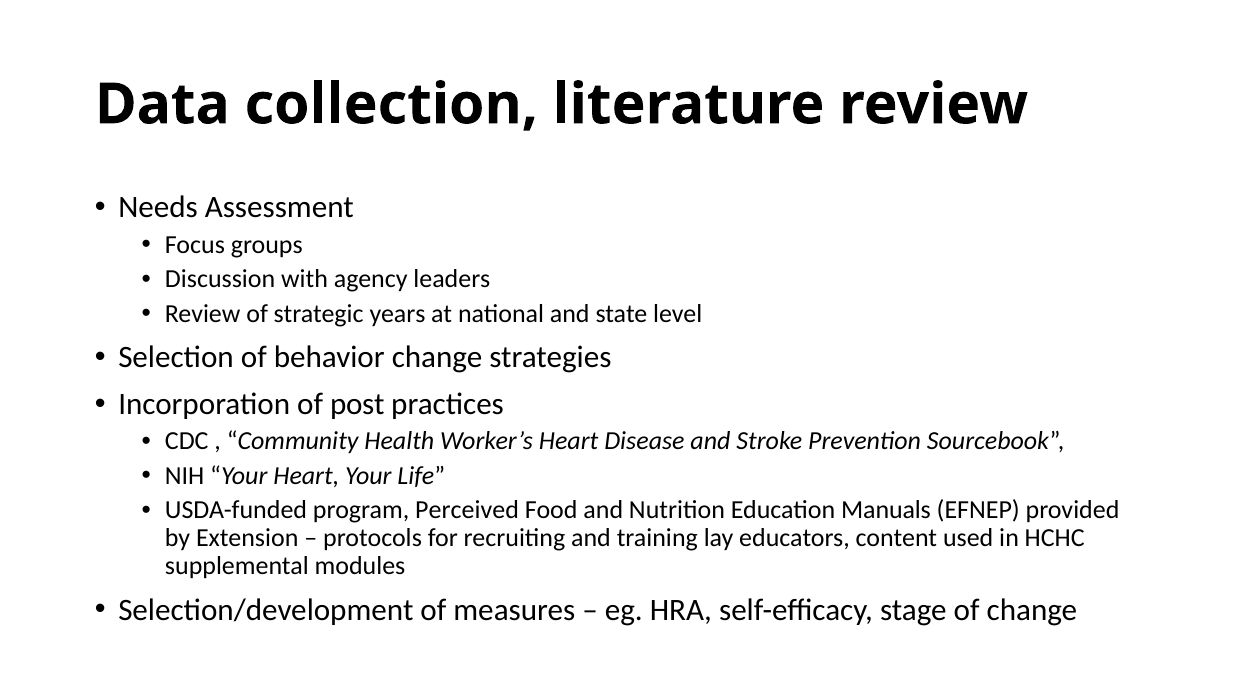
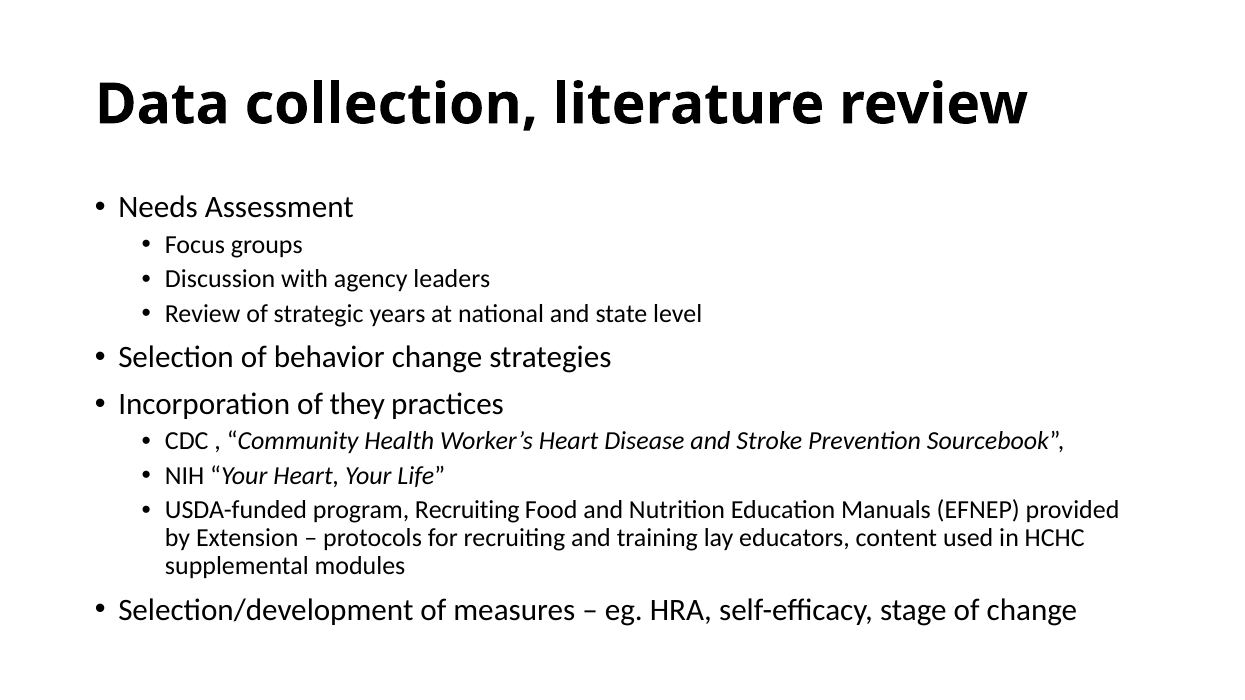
post: post -> they
program Perceived: Perceived -> Recruiting
